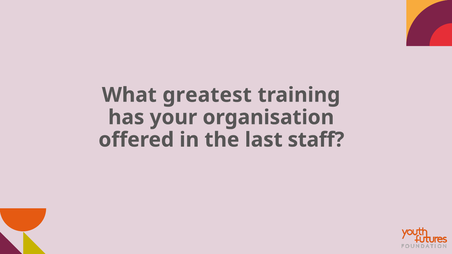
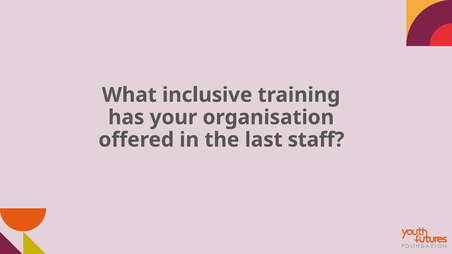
greatest: greatest -> inclusive
